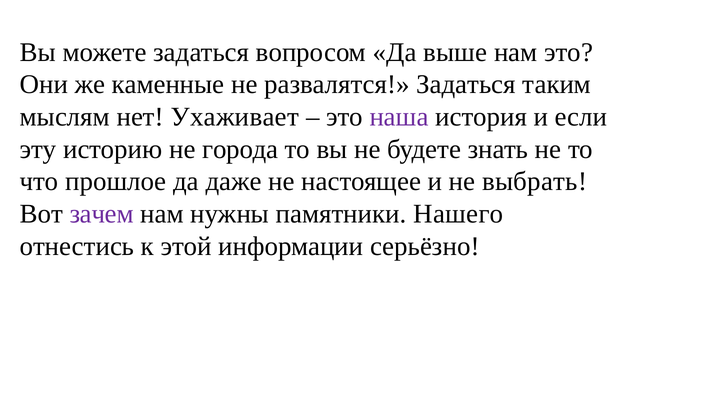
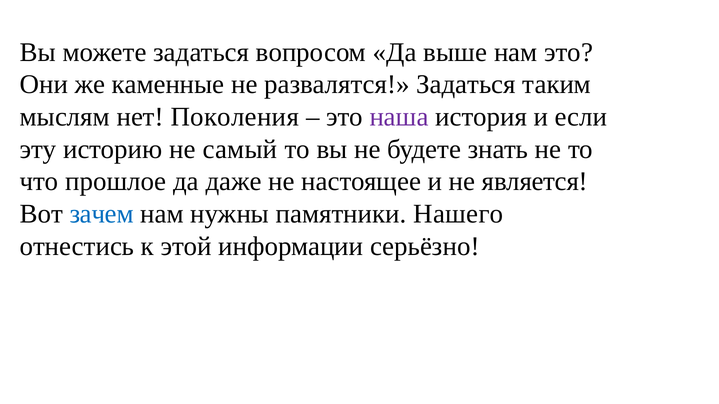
Ухаживает: Ухаживает -> Поколения
города: города -> самый
выбрать: выбрать -> является
зачем colour: purple -> blue
